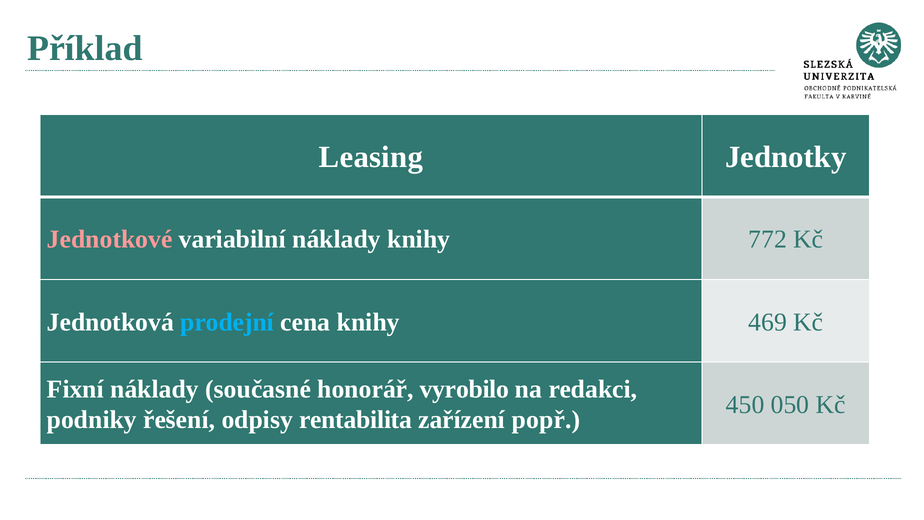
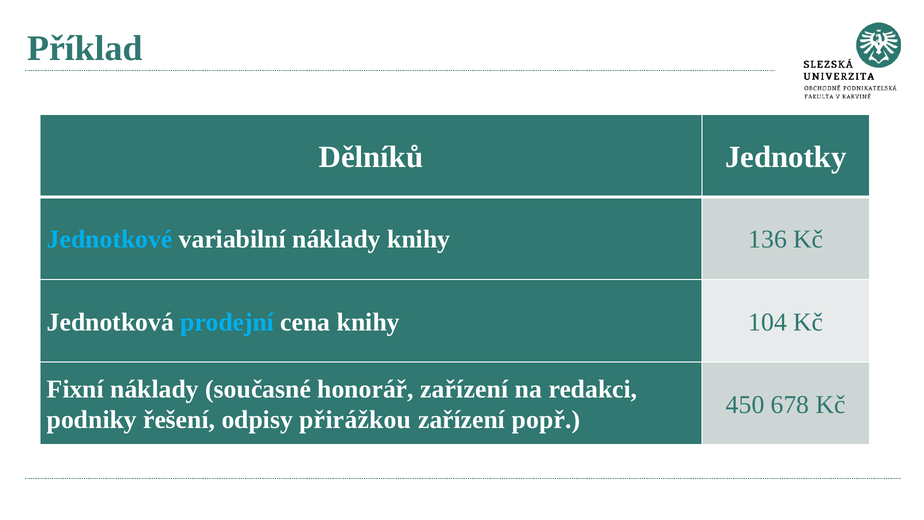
Leasing: Leasing -> Dělníků
Jednotkové colour: pink -> light blue
772: 772 -> 136
469: 469 -> 104
honorář vyrobilo: vyrobilo -> zařízení
050: 050 -> 678
rentabilita: rentabilita -> přirážkou
